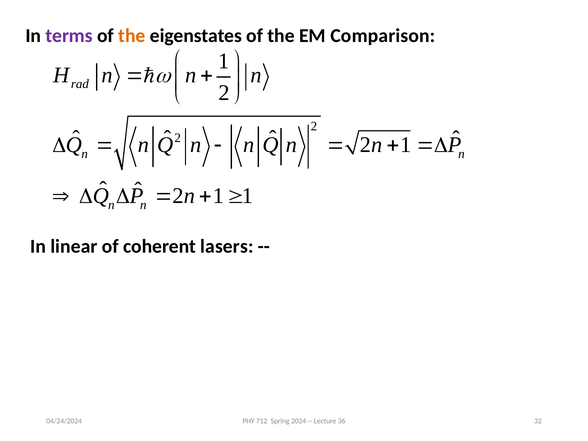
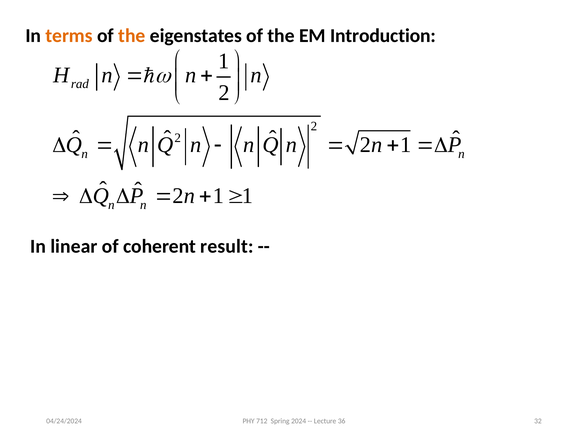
terms colour: purple -> orange
Comparison: Comparison -> Introduction
lasers: lasers -> result
